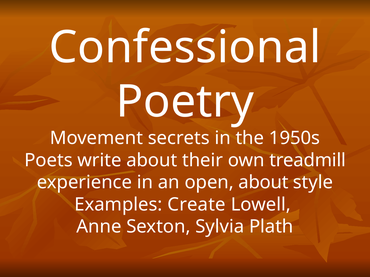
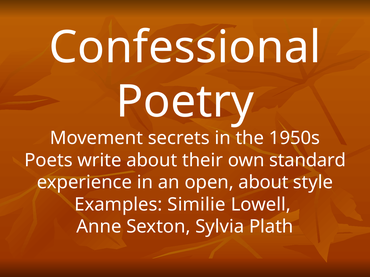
treadmill: treadmill -> standard
Create: Create -> Similie
